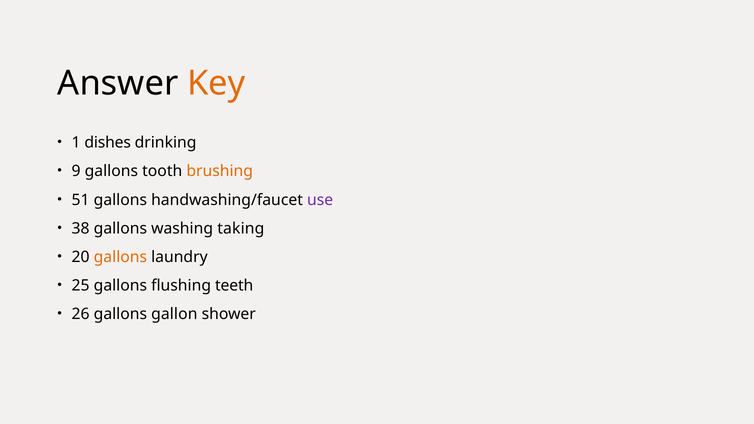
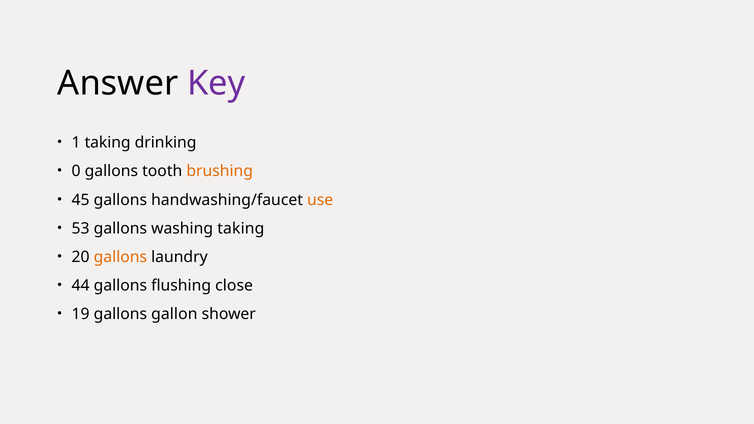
Key colour: orange -> purple
1 dishes: dishes -> taking
9: 9 -> 0
51: 51 -> 45
use colour: purple -> orange
38: 38 -> 53
25: 25 -> 44
teeth: teeth -> close
26: 26 -> 19
